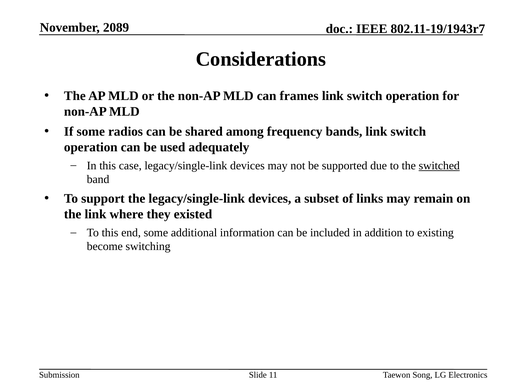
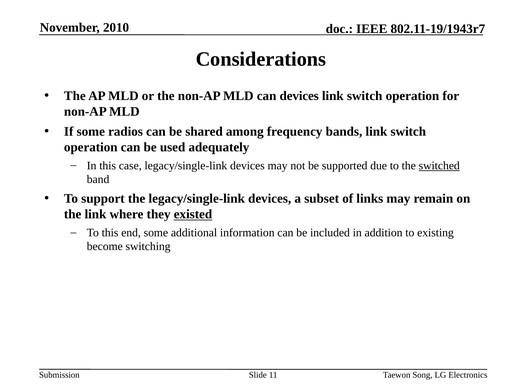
2089: 2089 -> 2010
can frames: frames -> devices
existed underline: none -> present
